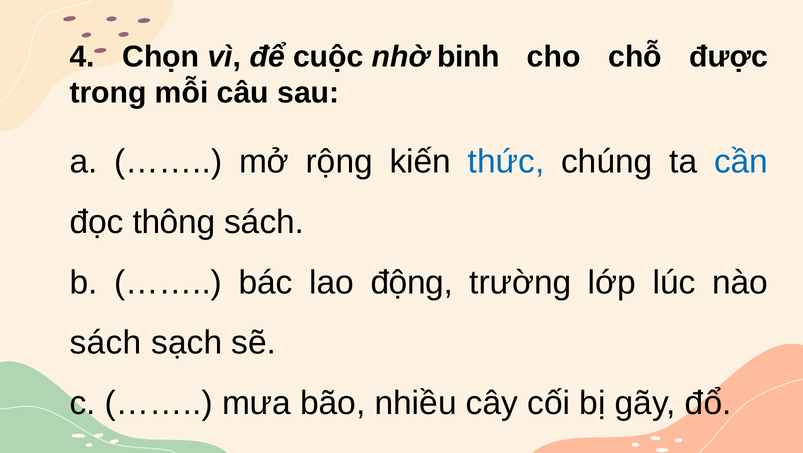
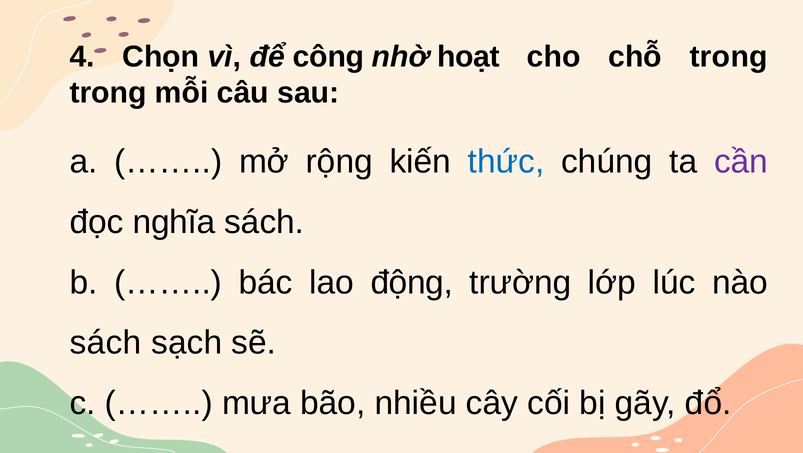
cuộc: cuộc -> công
binh: binh -> hoạt
chỗ được: được -> trong
cần colour: blue -> purple
thông: thông -> nghĩa
